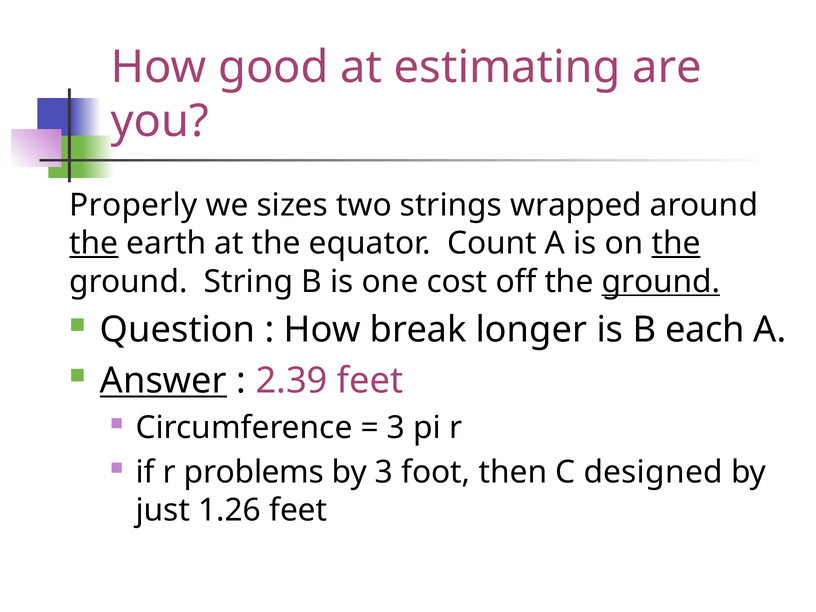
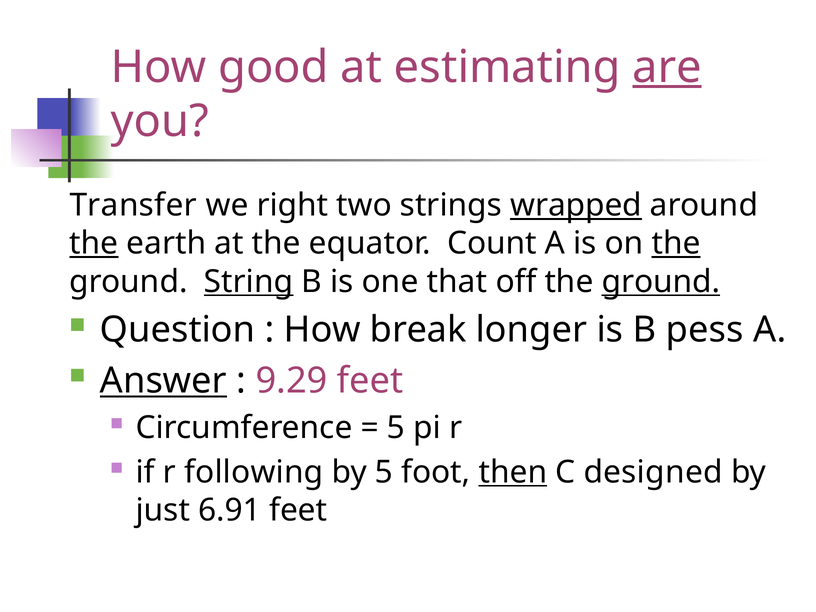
are underline: none -> present
Properly: Properly -> Transfer
sizes: sizes -> right
wrapped underline: none -> present
String underline: none -> present
cost: cost -> that
each: each -> pess
2.39: 2.39 -> 9.29
3 at (396, 428): 3 -> 5
problems: problems -> following
by 3: 3 -> 5
then underline: none -> present
1.26: 1.26 -> 6.91
